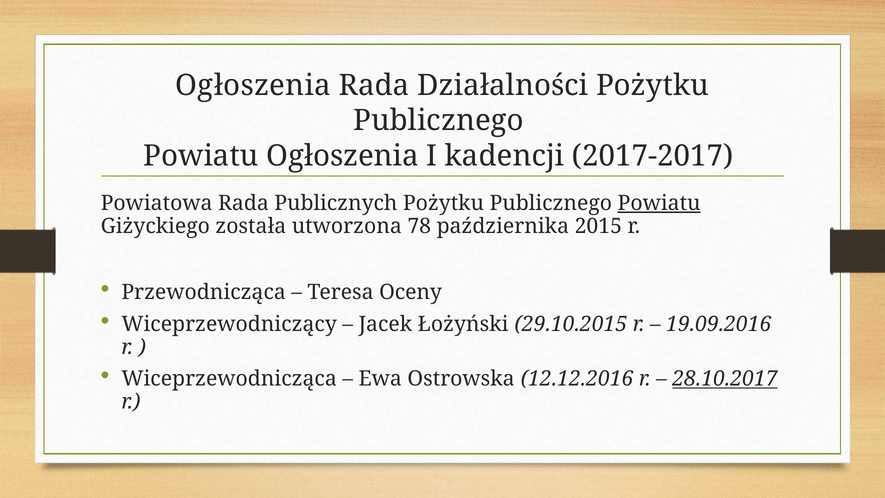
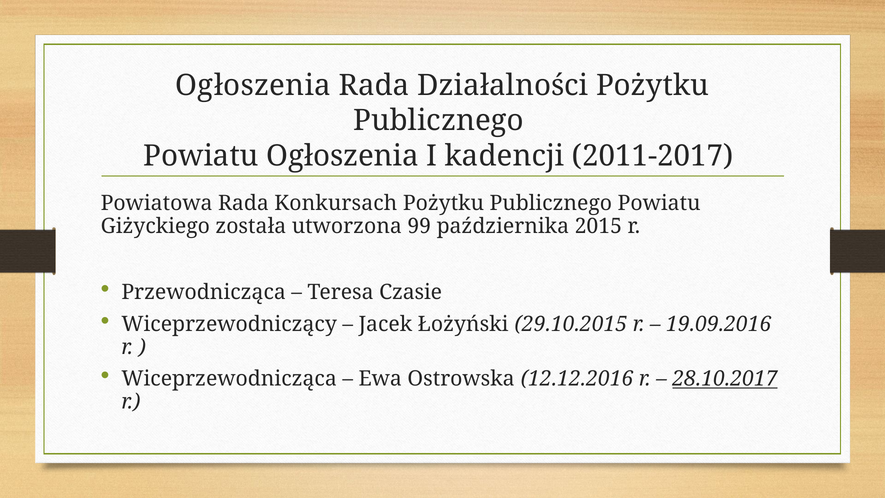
2017-2017: 2017-2017 -> 2011-2017
Publicznych: Publicznych -> Konkursach
Powiatu at (659, 203) underline: present -> none
78: 78 -> 99
Oceny: Oceny -> Czasie
